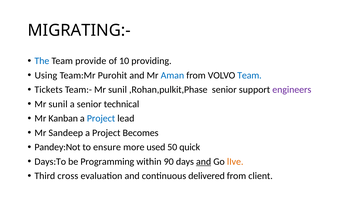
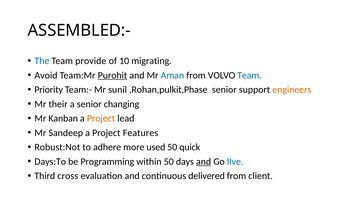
MIGRATING:-: MIGRATING:- -> ASSEMBLED:-
providing: providing -> migrating
Using: Using -> Avoid
Purohit underline: none -> present
Tickets: Tickets -> Priority
engineers colour: purple -> orange
sunil at (58, 104): sunil -> their
technical: technical -> changing
Project at (101, 119) colour: blue -> orange
Becomes: Becomes -> Features
Pandey:Not: Pandey:Not -> Robust:Not
ensure: ensure -> adhere
within 90: 90 -> 50
lIve colour: orange -> blue
